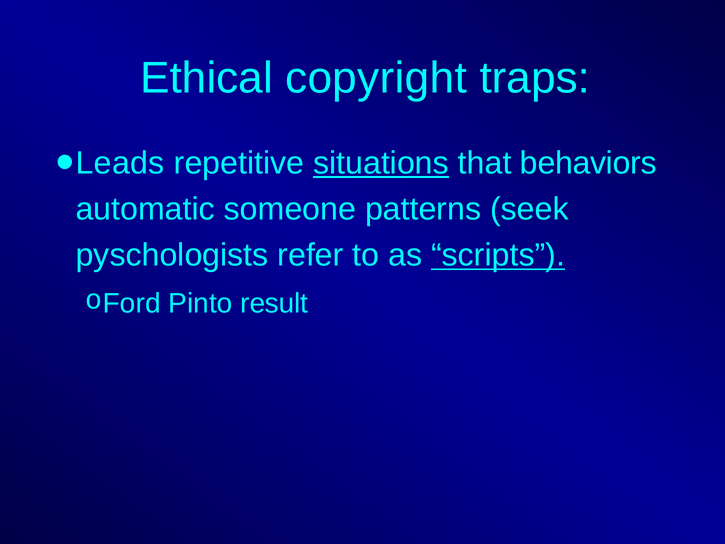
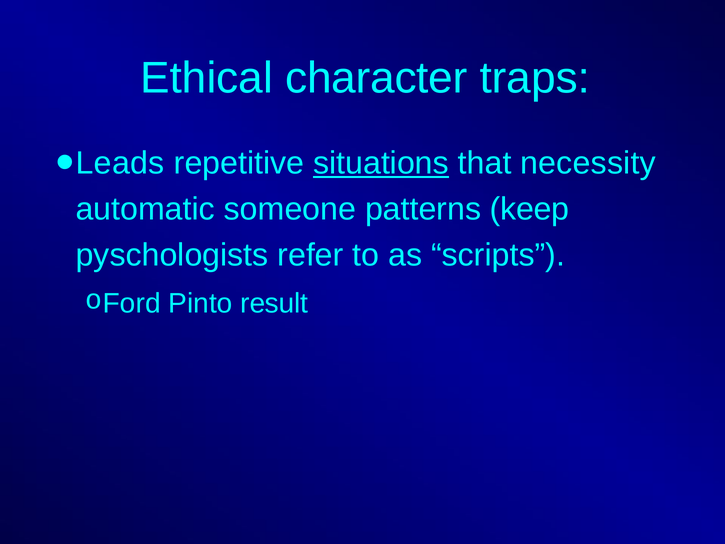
copyright: copyright -> character
behaviors: behaviors -> necessity
seek: seek -> keep
scripts underline: present -> none
